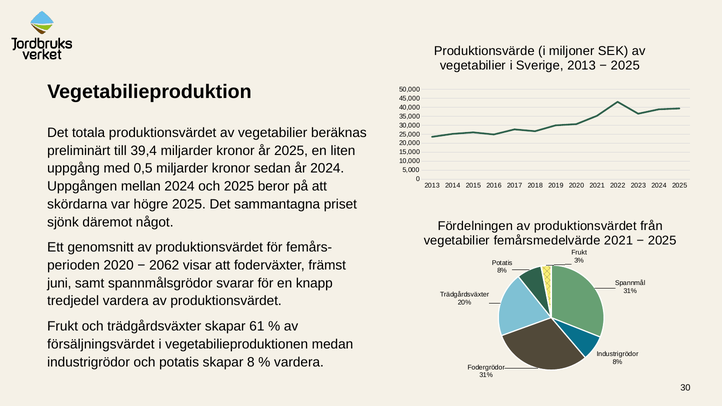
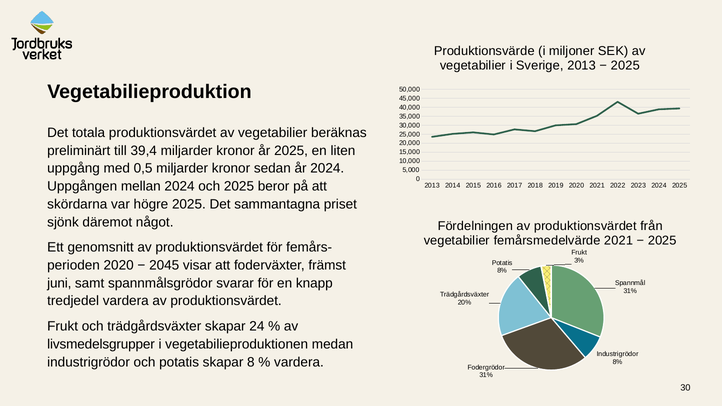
2062: 2062 -> 2045
61: 61 -> 24
försäljningsvärdet: försäljningsvärdet -> livsmedelsgrupper
